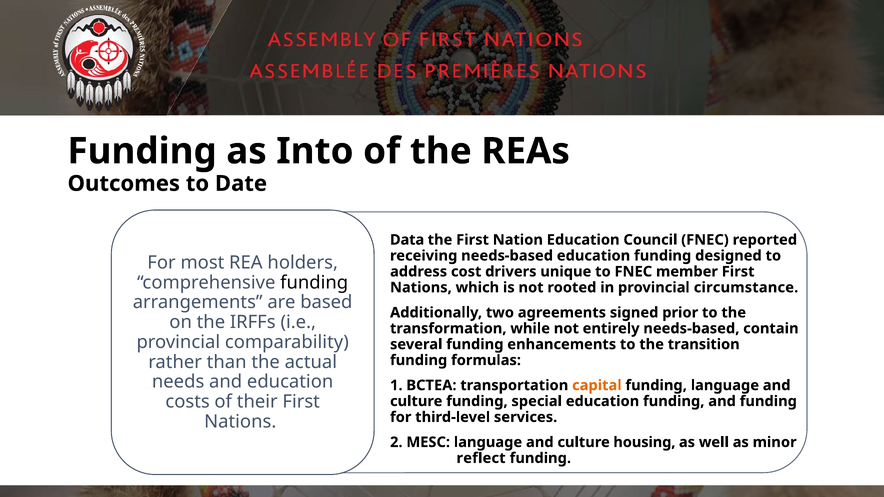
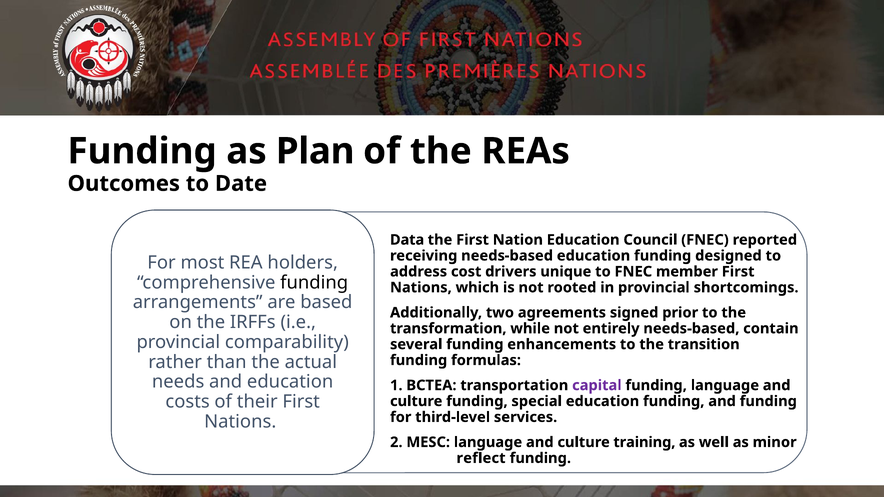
Into: Into -> Plan
circumstance: circumstance -> shortcomings
capital colour: orange -> purple
housing: housing -> training
